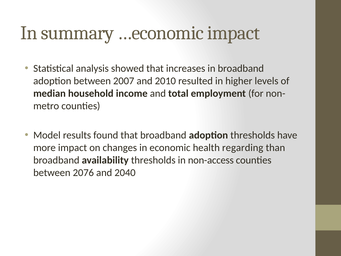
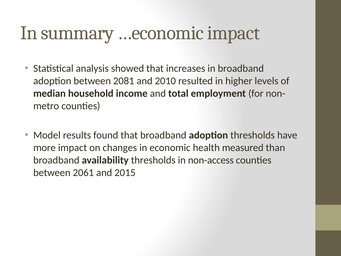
2007: 2007 -> 2081
regarding: regarding -> measured
2076: 2076 -> 2061
2040: 2040 -> 2015
